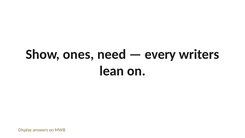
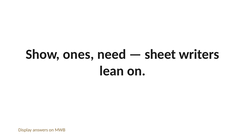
every: every -> sheet
